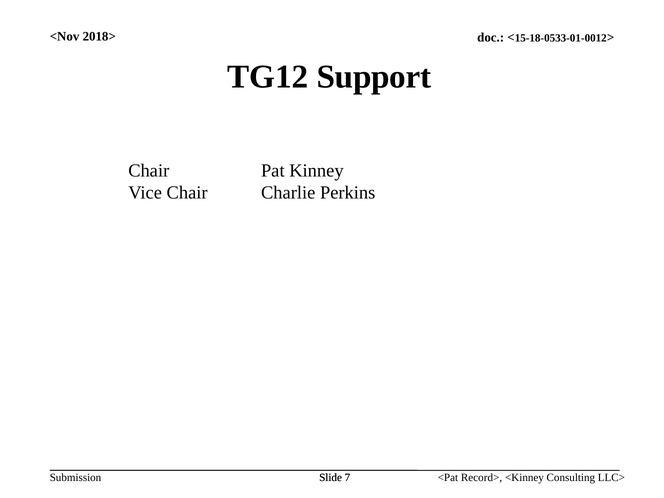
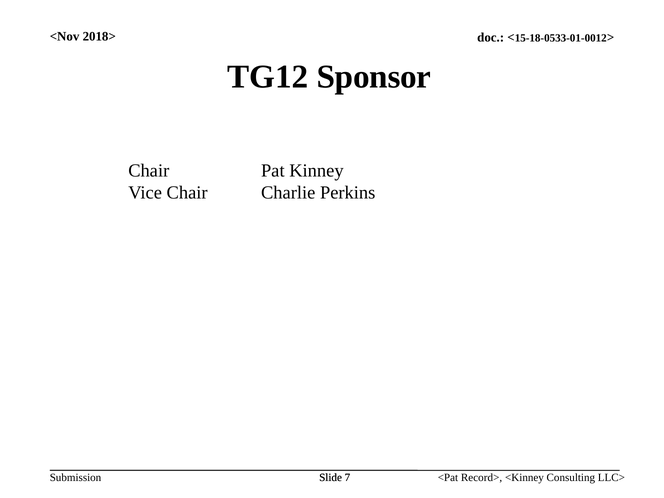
Support: Support -> Sponsor
